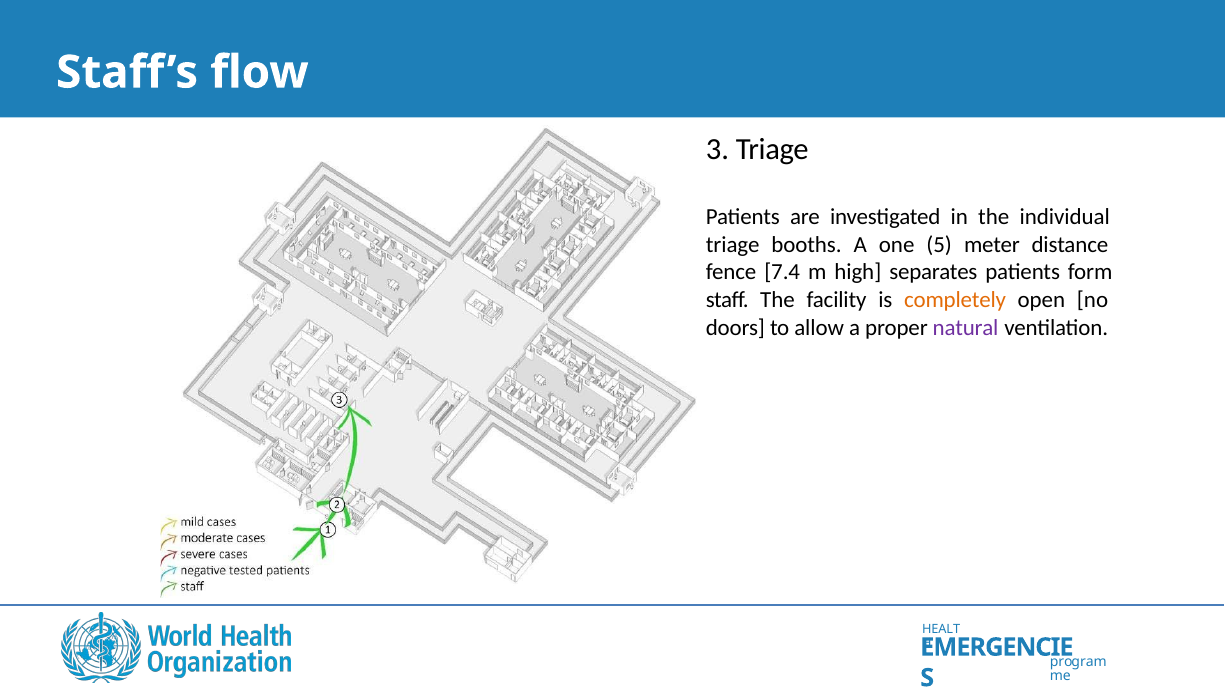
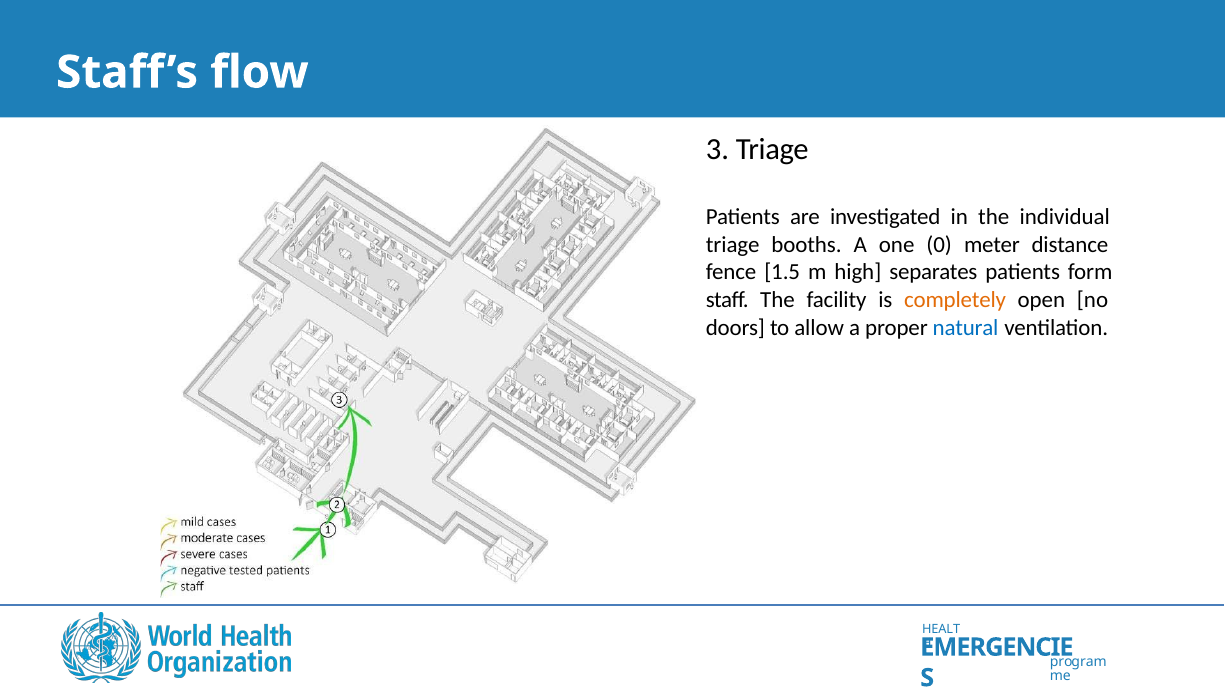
5: 5 -> 0
7.4: 7.4 -> 1.5
natural colour: purple -> blue
